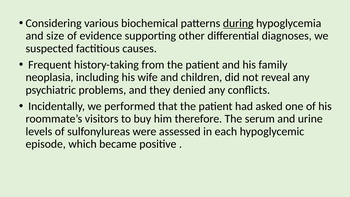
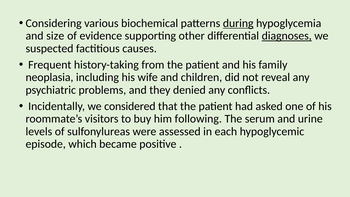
diagnoses underline: none -> present
performed: performed -> considered
therefore: therefore -> following
